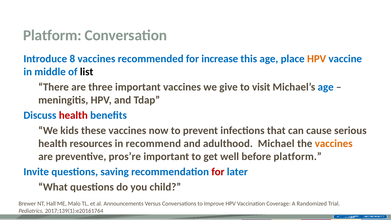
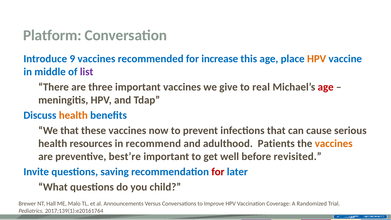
8: 8 -> 9
list colour: black -> purple
visit: visit -> real
age at (326, 87) colour: blue -> red
health at (73, 115) colour: red -> orange
We kids: kids -> that
Michael: Michael -> Patients
pros’re: pros’re -> best’re
before platform: platform -> revisited
